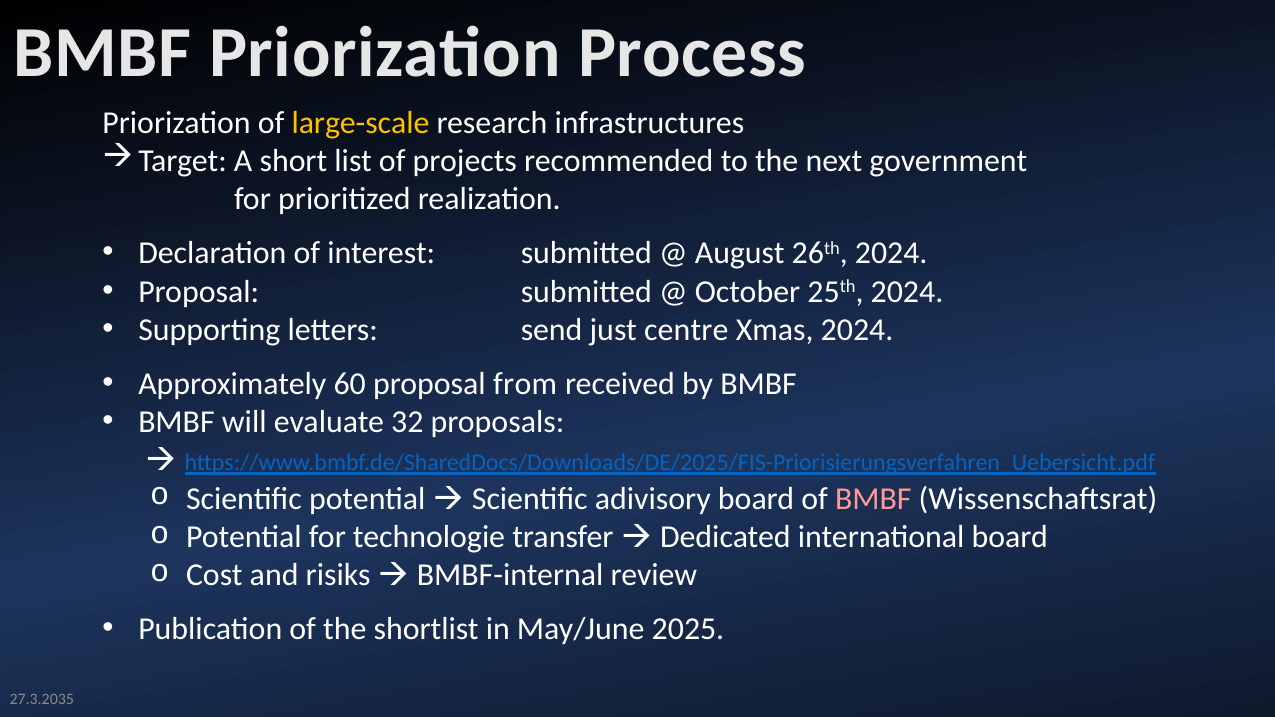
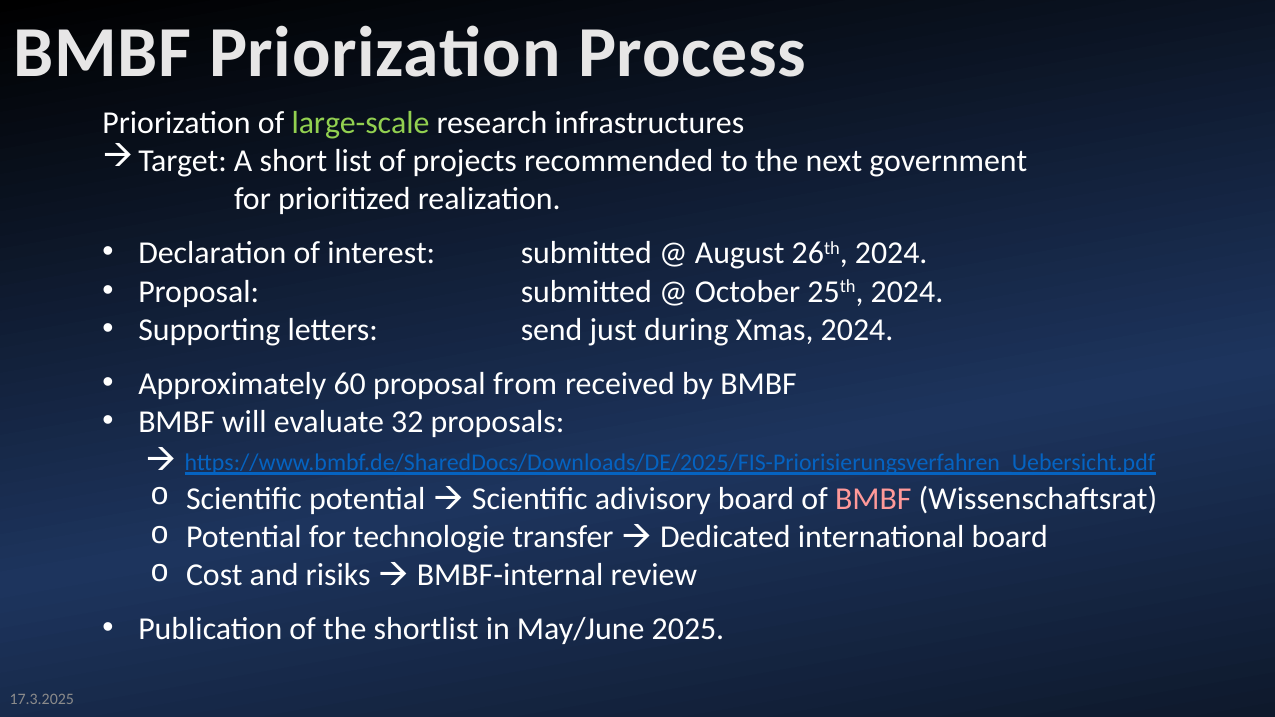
large-scale colour: yellow -> light green
centre: centre -> during
27.3.2035: 27.3.2035 -> 17.3.2025
